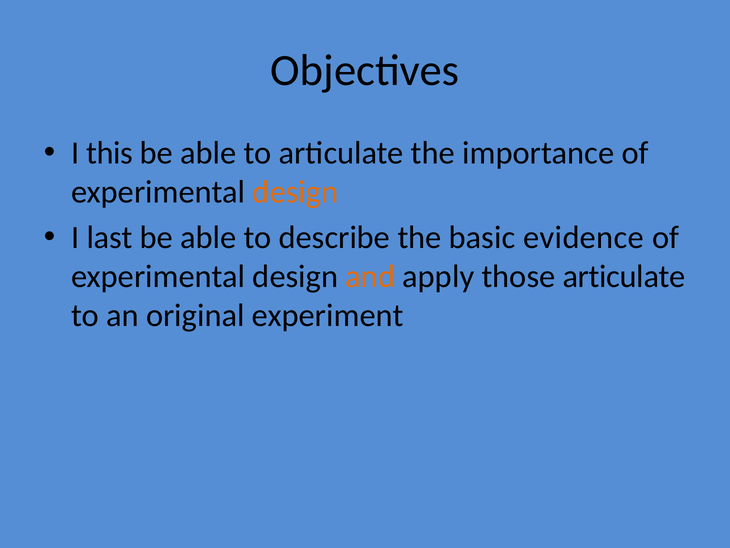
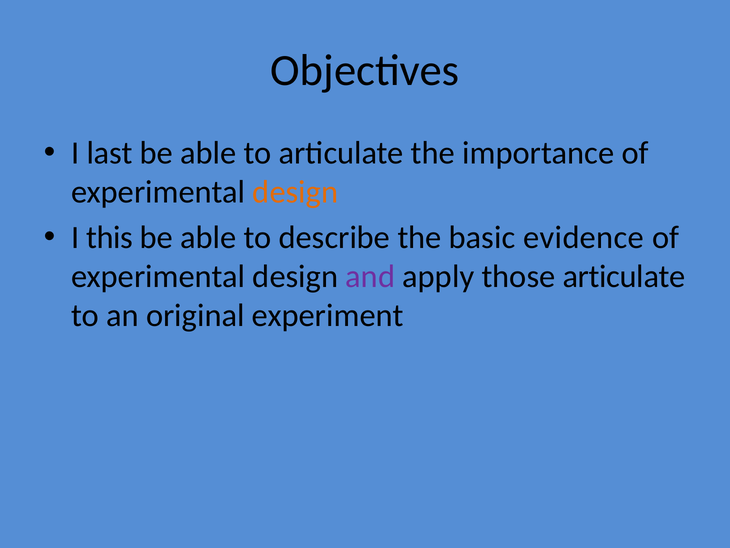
this: this -> last
last: last -> this
and colour: orange -> purple
